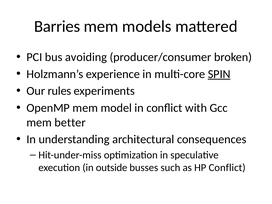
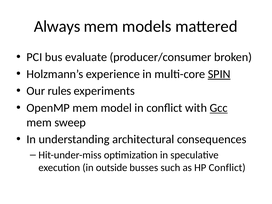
Barries: Barries -> Always
avoiding: avoiding -> evaluate
Gcc underline: none -> present
better: better -> sweep
